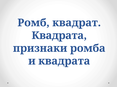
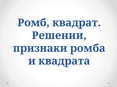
Квадрата at (59, 36): Квадрата -> Решении
